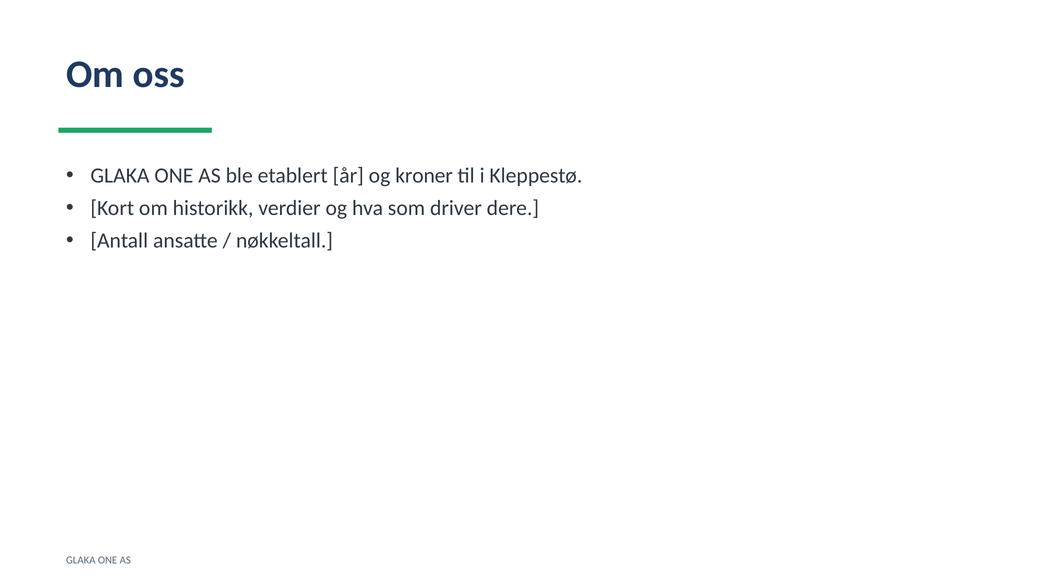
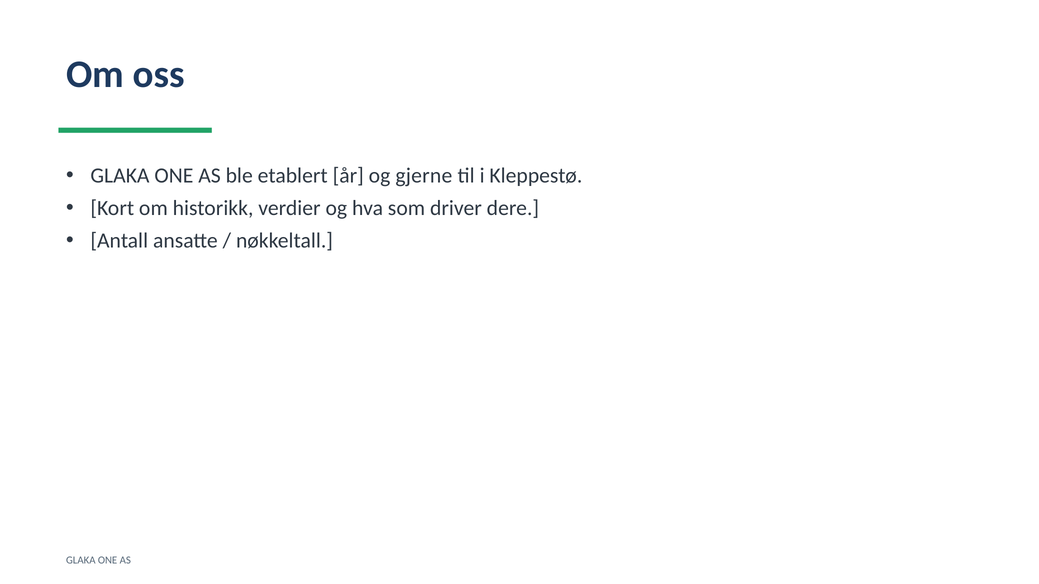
kroner: kroner -> gjerne
